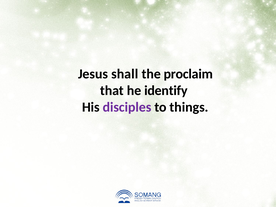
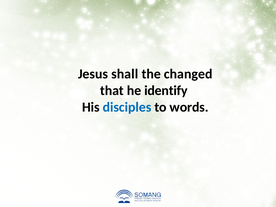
proclaim: proclaim -> changed
disciples colour: purple -> blue
things: things -> words
